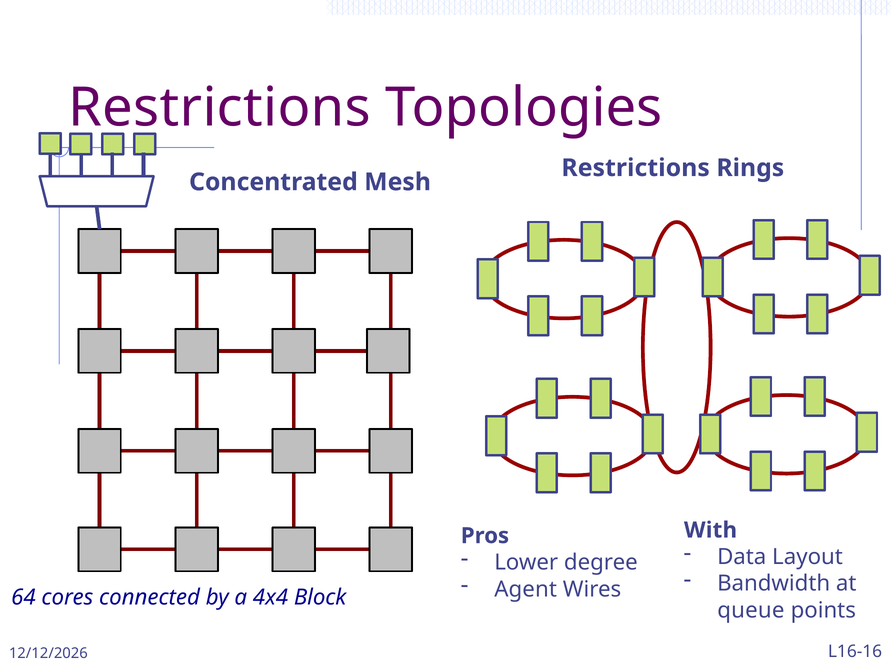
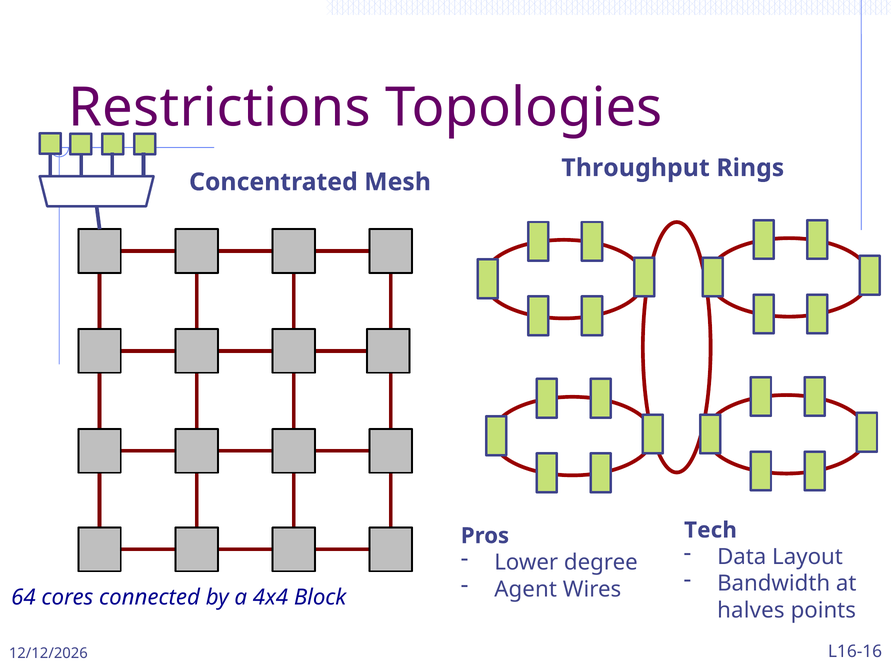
Restrictions at (636, 168): Restrictions -> Throughput
With: With -> Tech
queue: queue -> halves
